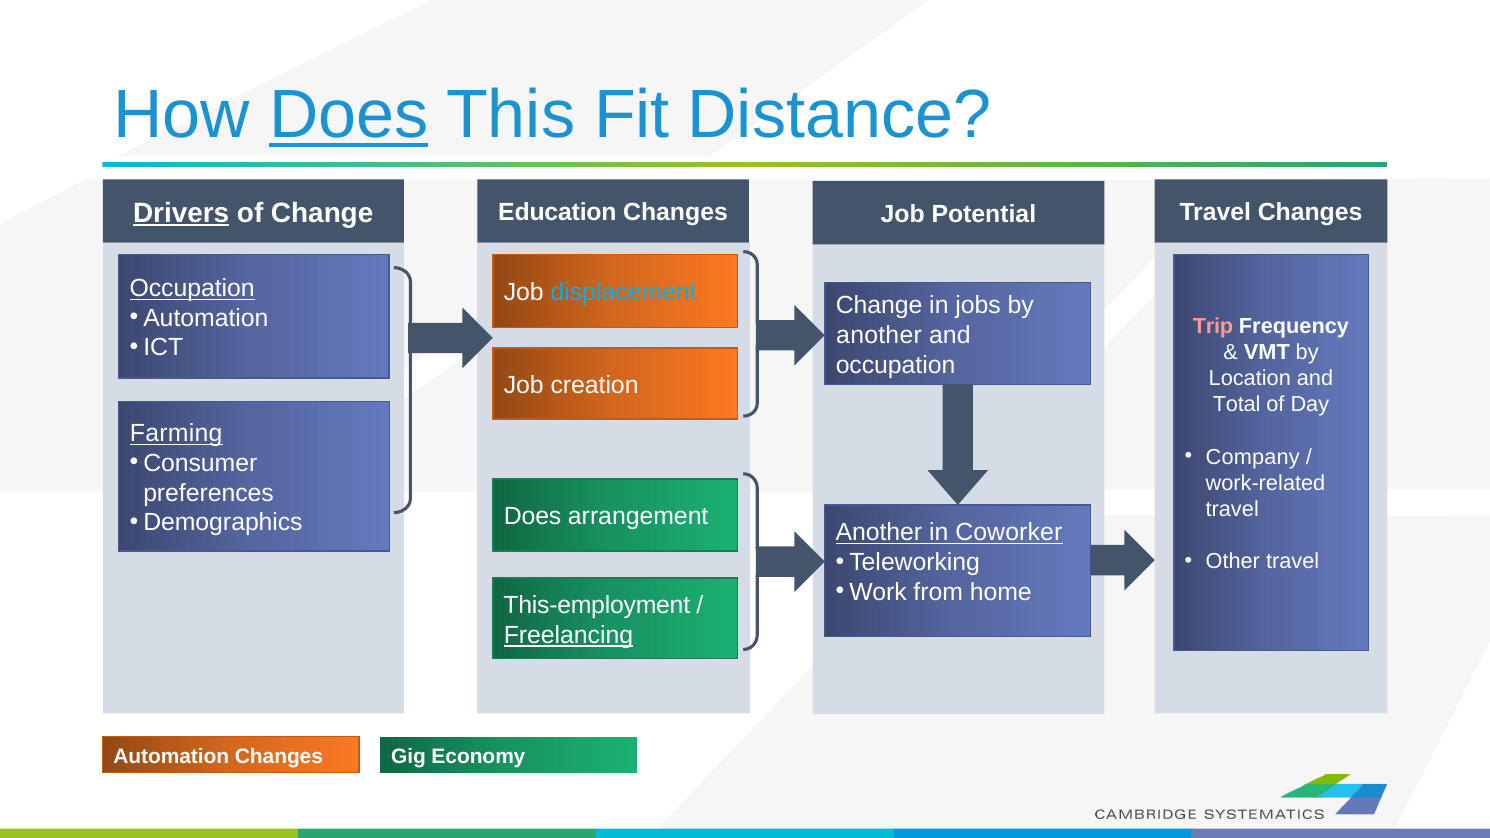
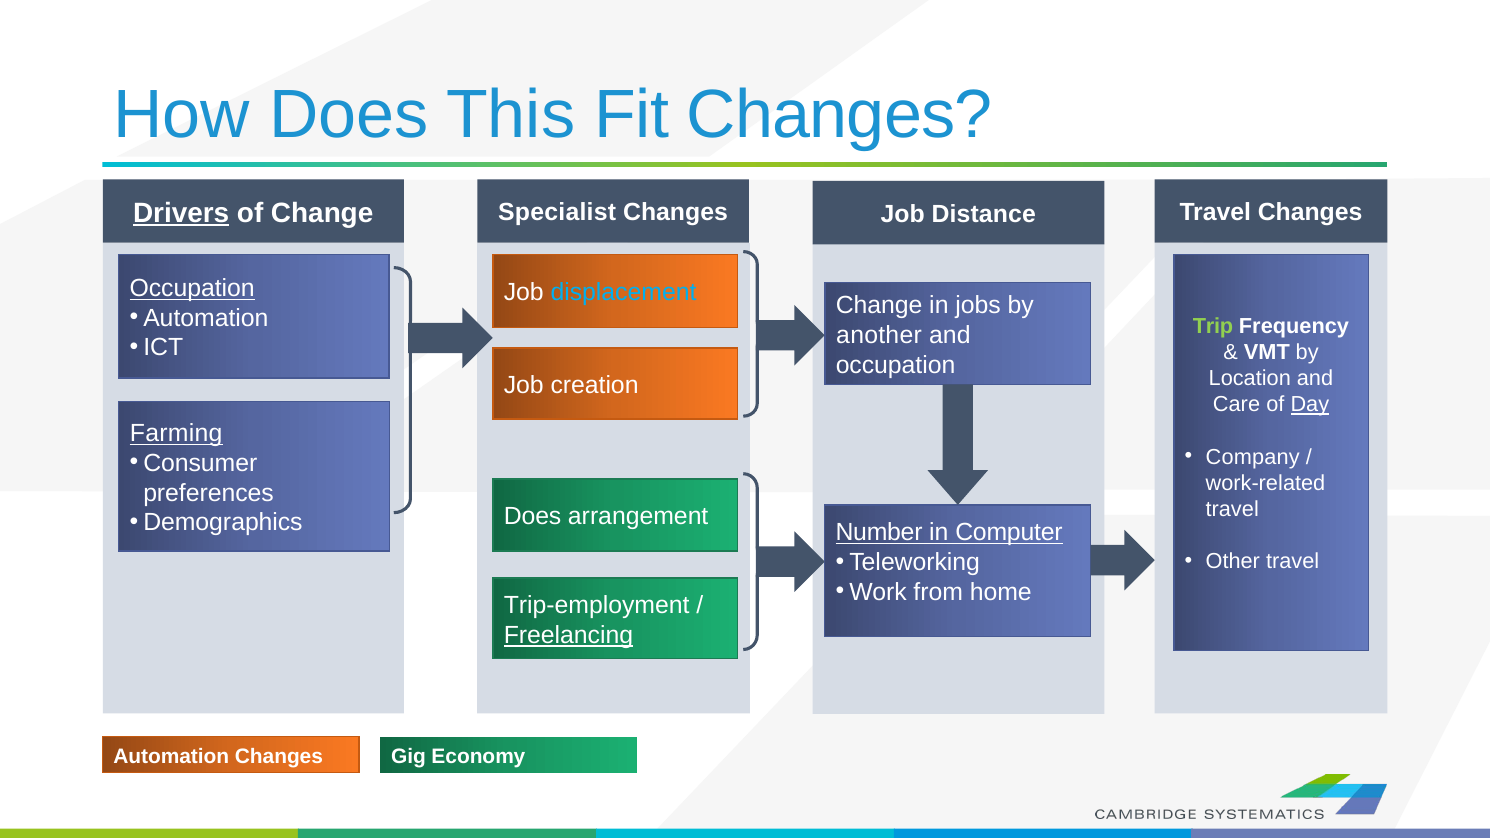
Does at (349, 115) underline: present -> none
Fit Distance: Distance -> Changes
Education: Education -> Specialist
Potential: Potential -> Distance
Trip colour: pink -> light green
Total: Total -> Care
Day underline: none -> present
Another at (879, 533): Another -> Number
Coworker: Coworker -> Computer
This-employment: This-employment -> Trip-employment
